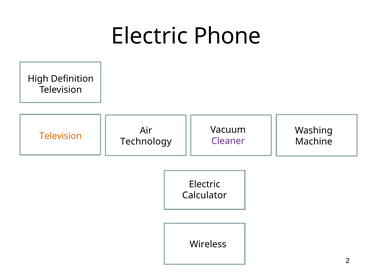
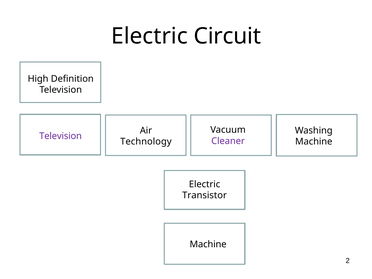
Phone: Phone -> Circuit
Television at (61, 136) colour: orange -> purple
Calculator: Calculator -> Transistor
Wireless at (208, 244): Wireless -> Machine
